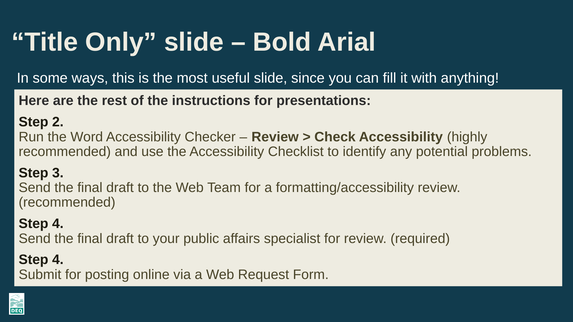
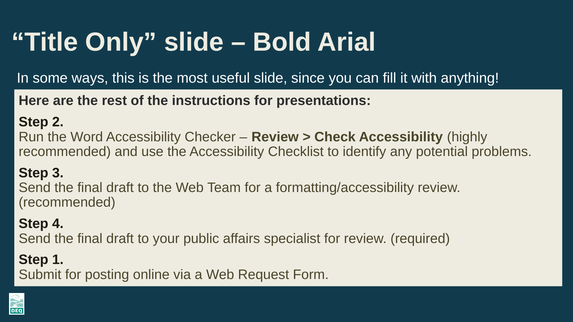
4 at (58, 260): 4 -> 1
